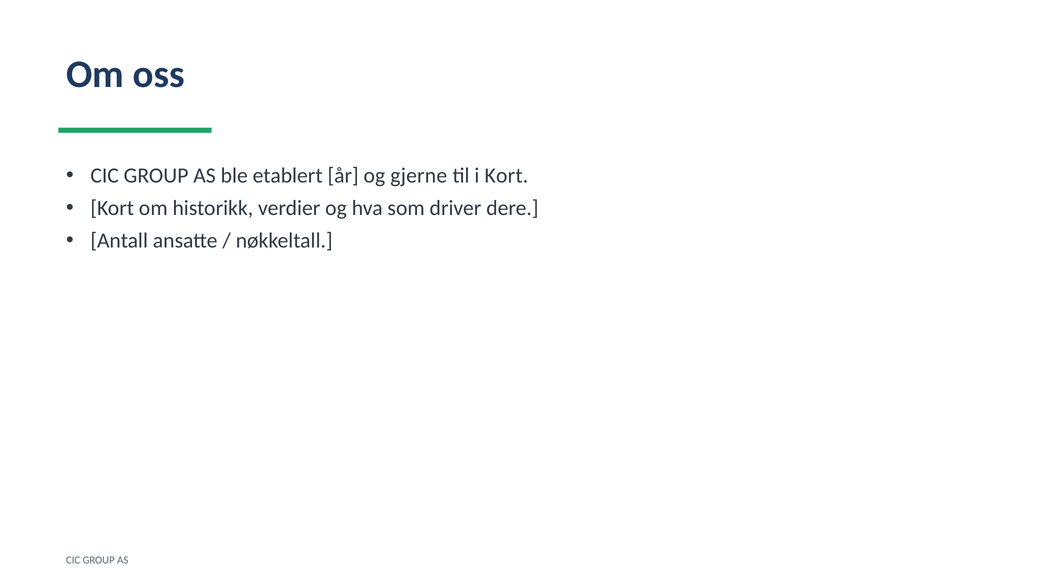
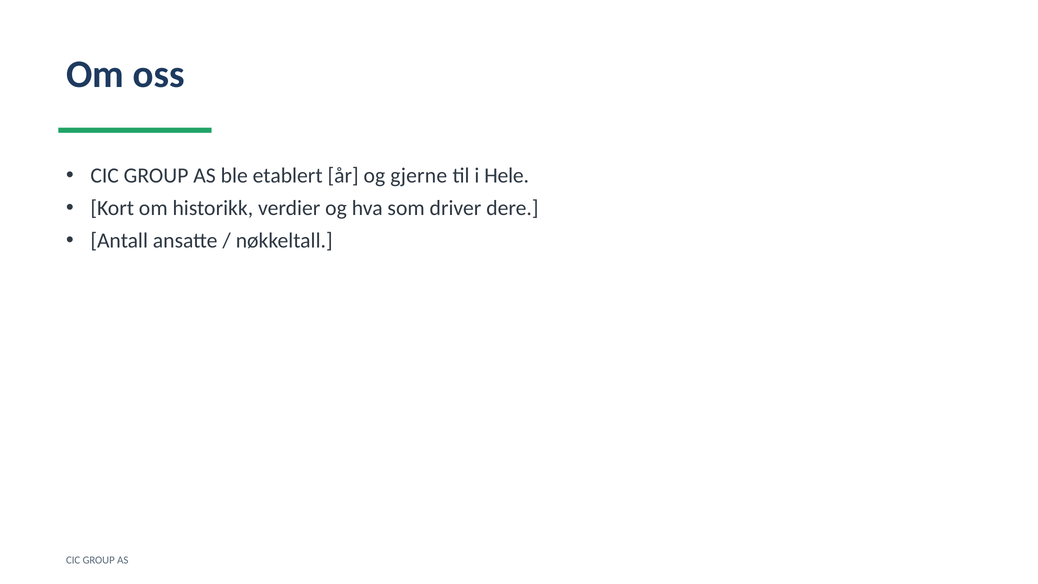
i Kort: Kort -> Hele
